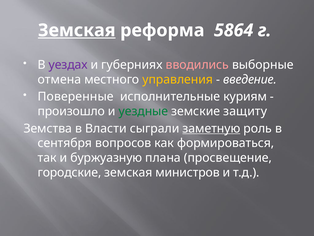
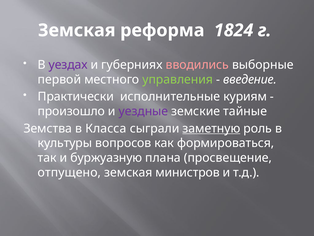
Земская at (77, 30) underline: present -> none
5864: 5864 -> 1824
отмена: отмена -> первой
управления colour: yellow -> light green
Поверенные: Поверенные -> Практически
уездные colour: green -> purple
защиту: защиту -> тайные
Власти: Власти -> Класса
сентября: сентября -> культуры
городские: городские -> отпущено
